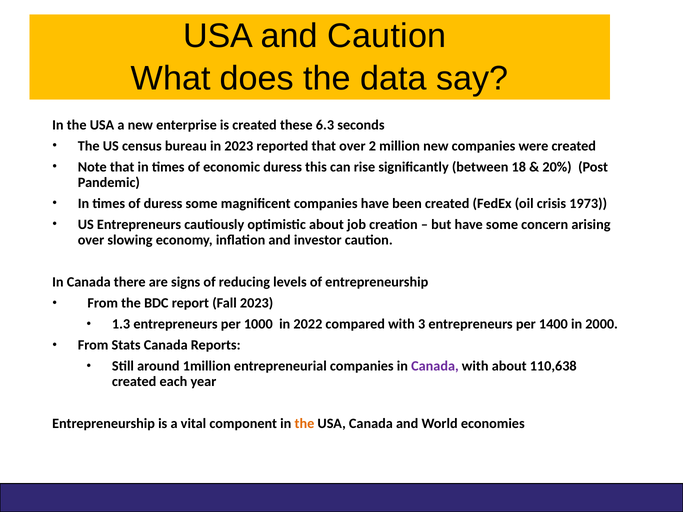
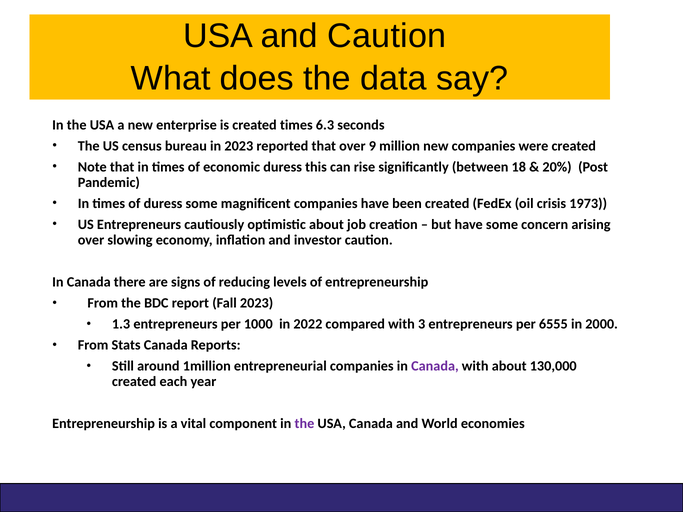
created these: these -> times
2: 2 -> 9
1400: 1400 -> 6555
110,638: 110,638 -> 130,000
the at (304, 424) colour: orange -> purple
